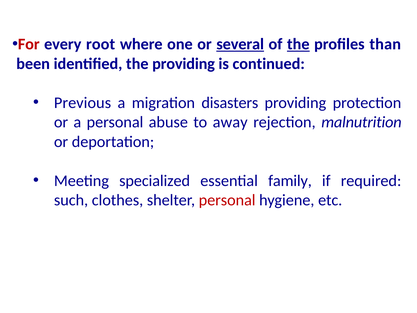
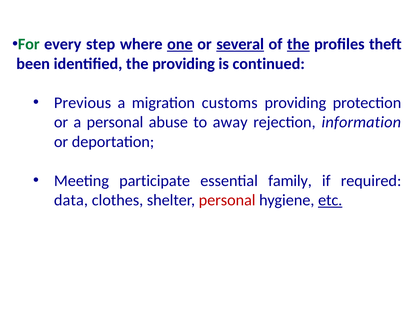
For colour: red -> green
root: root -> step
one underline: none -> present
than: than -> theft
disasters: disasters -> customs
malnutrition: malnutrition -> information
specialized: specialized -> participate
such: such -> data
etc underline: none -> present
